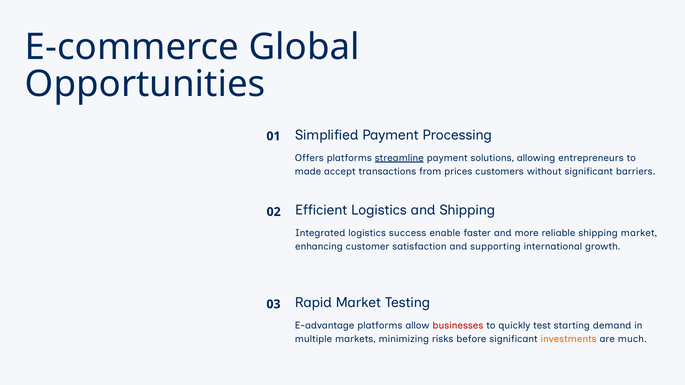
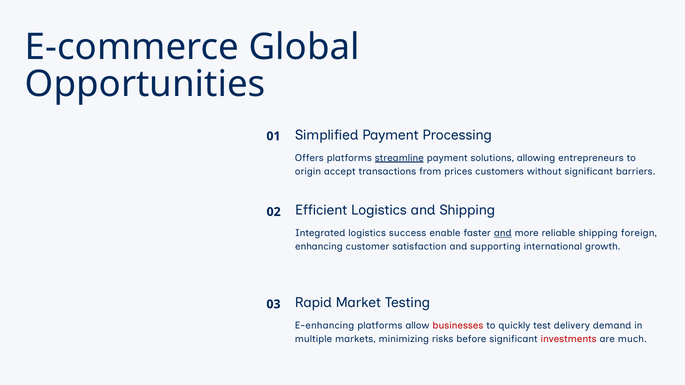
made: made -> origin
and at (503, 233) underline: none -> present
shipping market: market -> foreign
E-advantage: E-advantage -> E-enhancing
starting: starting -> delivery
investments colour: orange -> red
